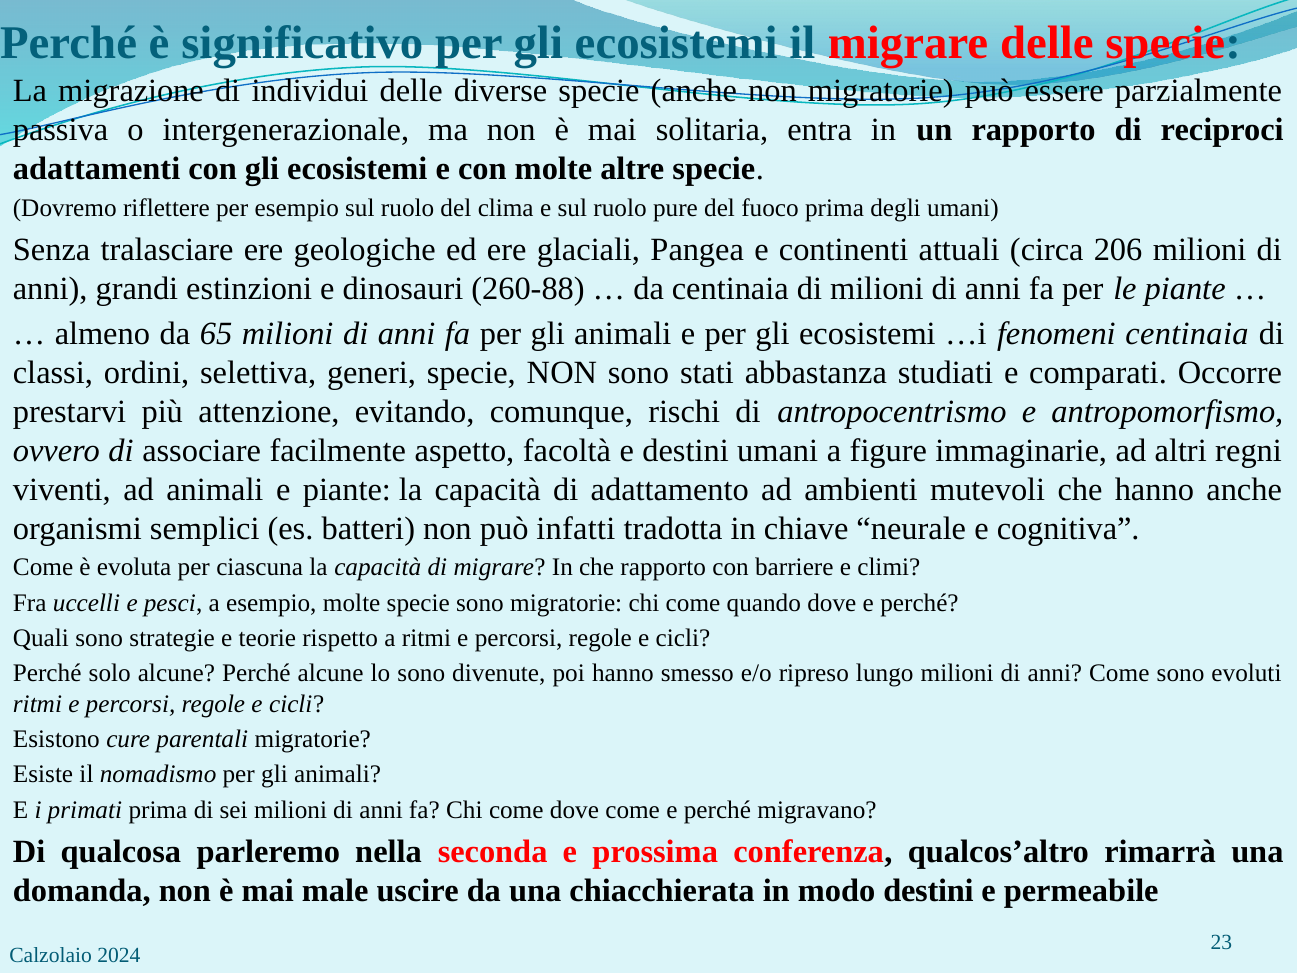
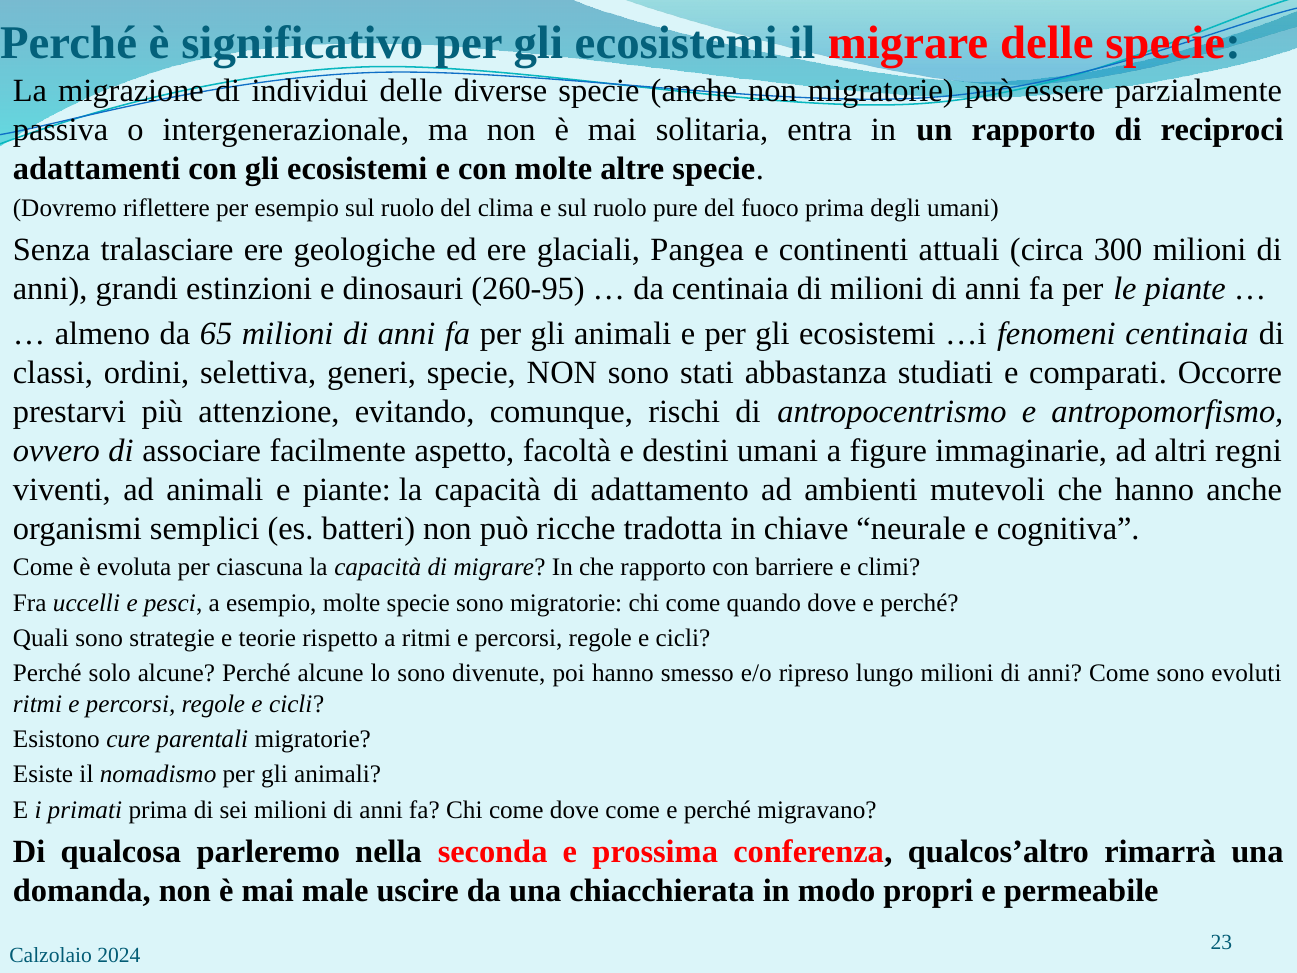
206: 206 -> 300
260-88: 260-88 -> 260-95
infatti: infatti -> ricche
modo destini: destini -> propri
